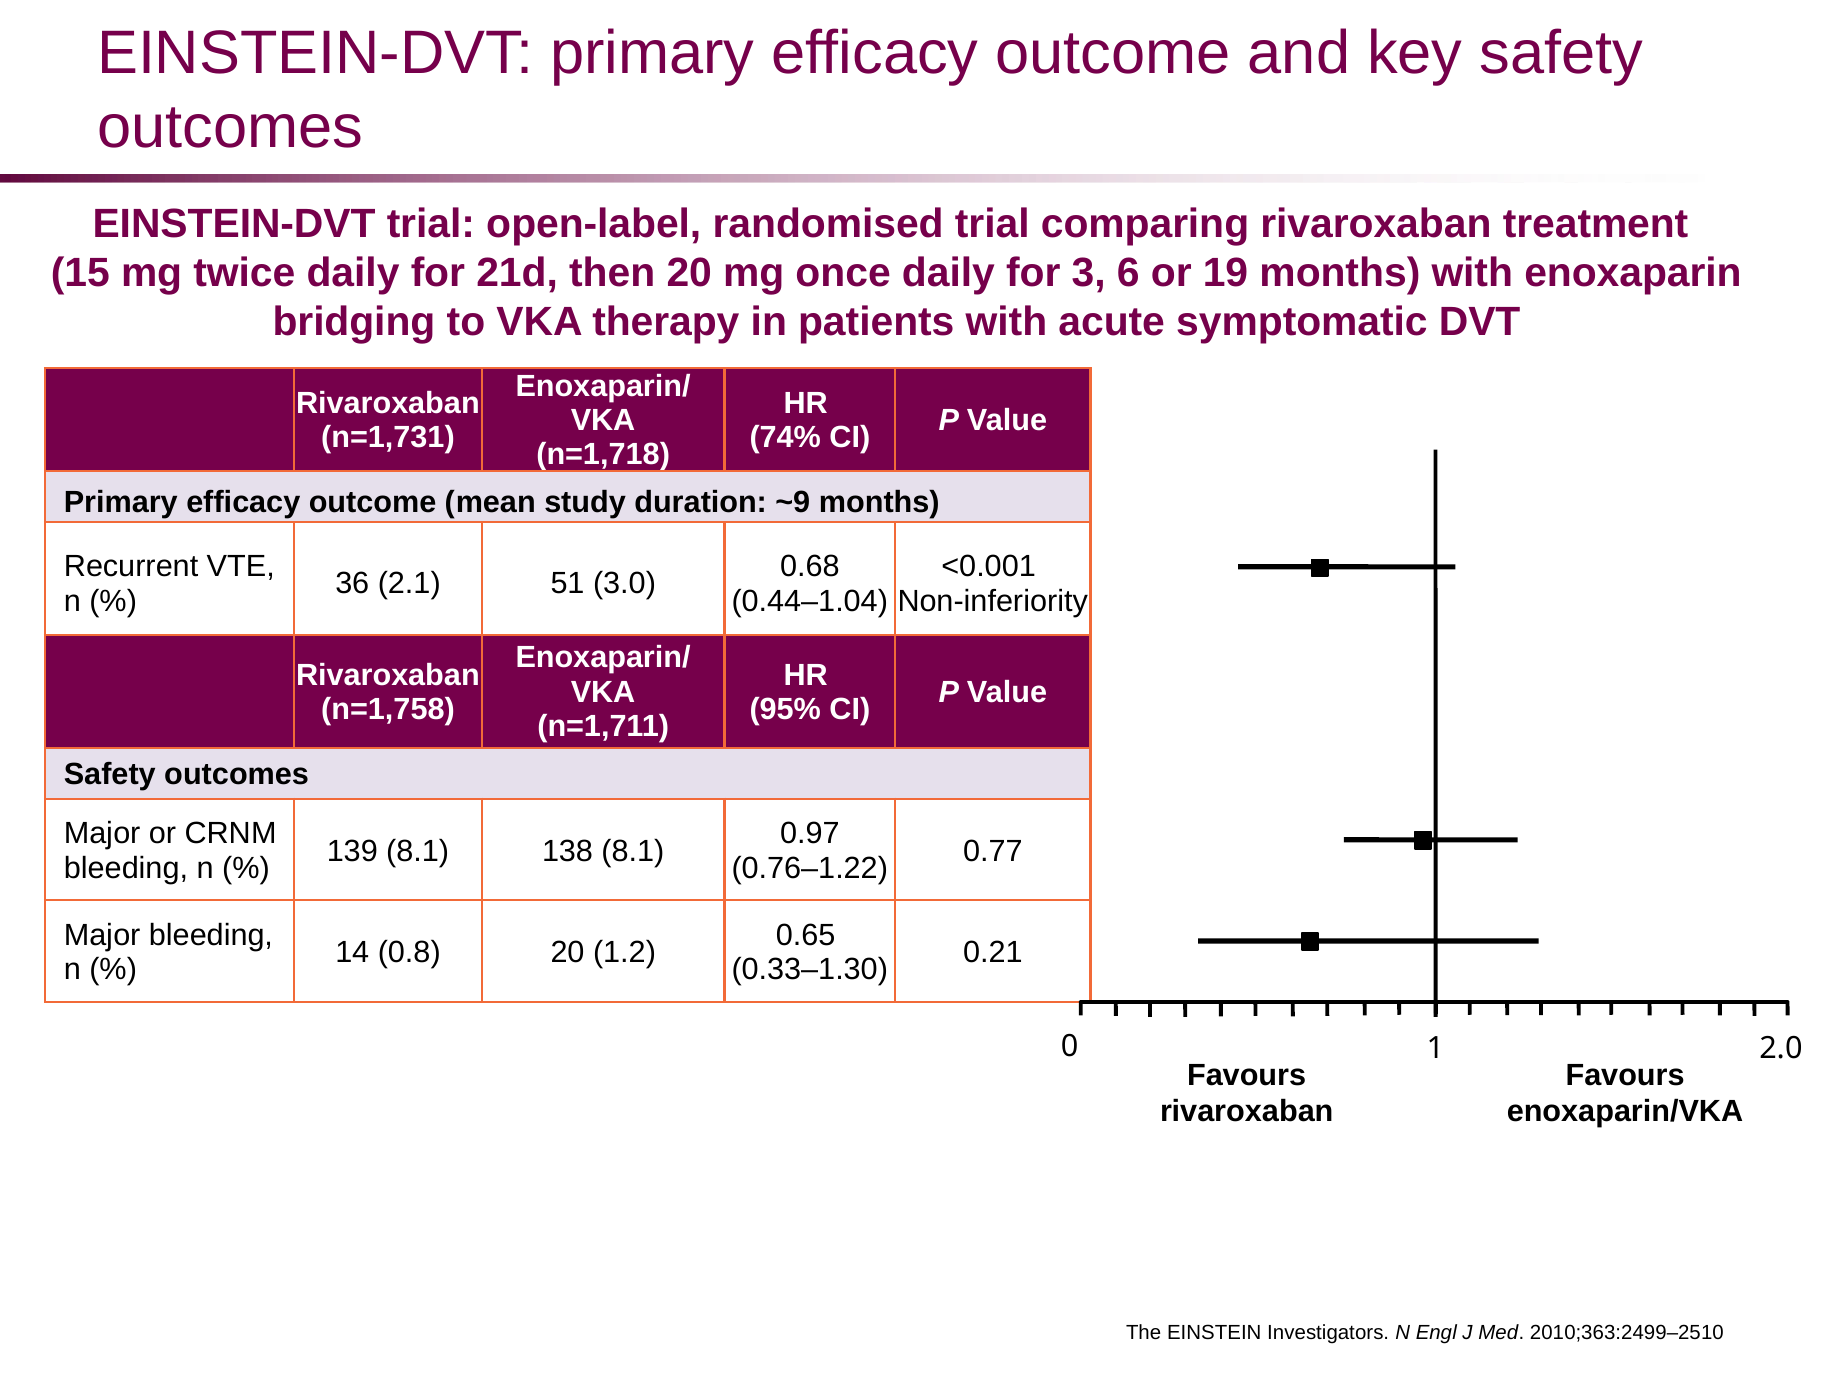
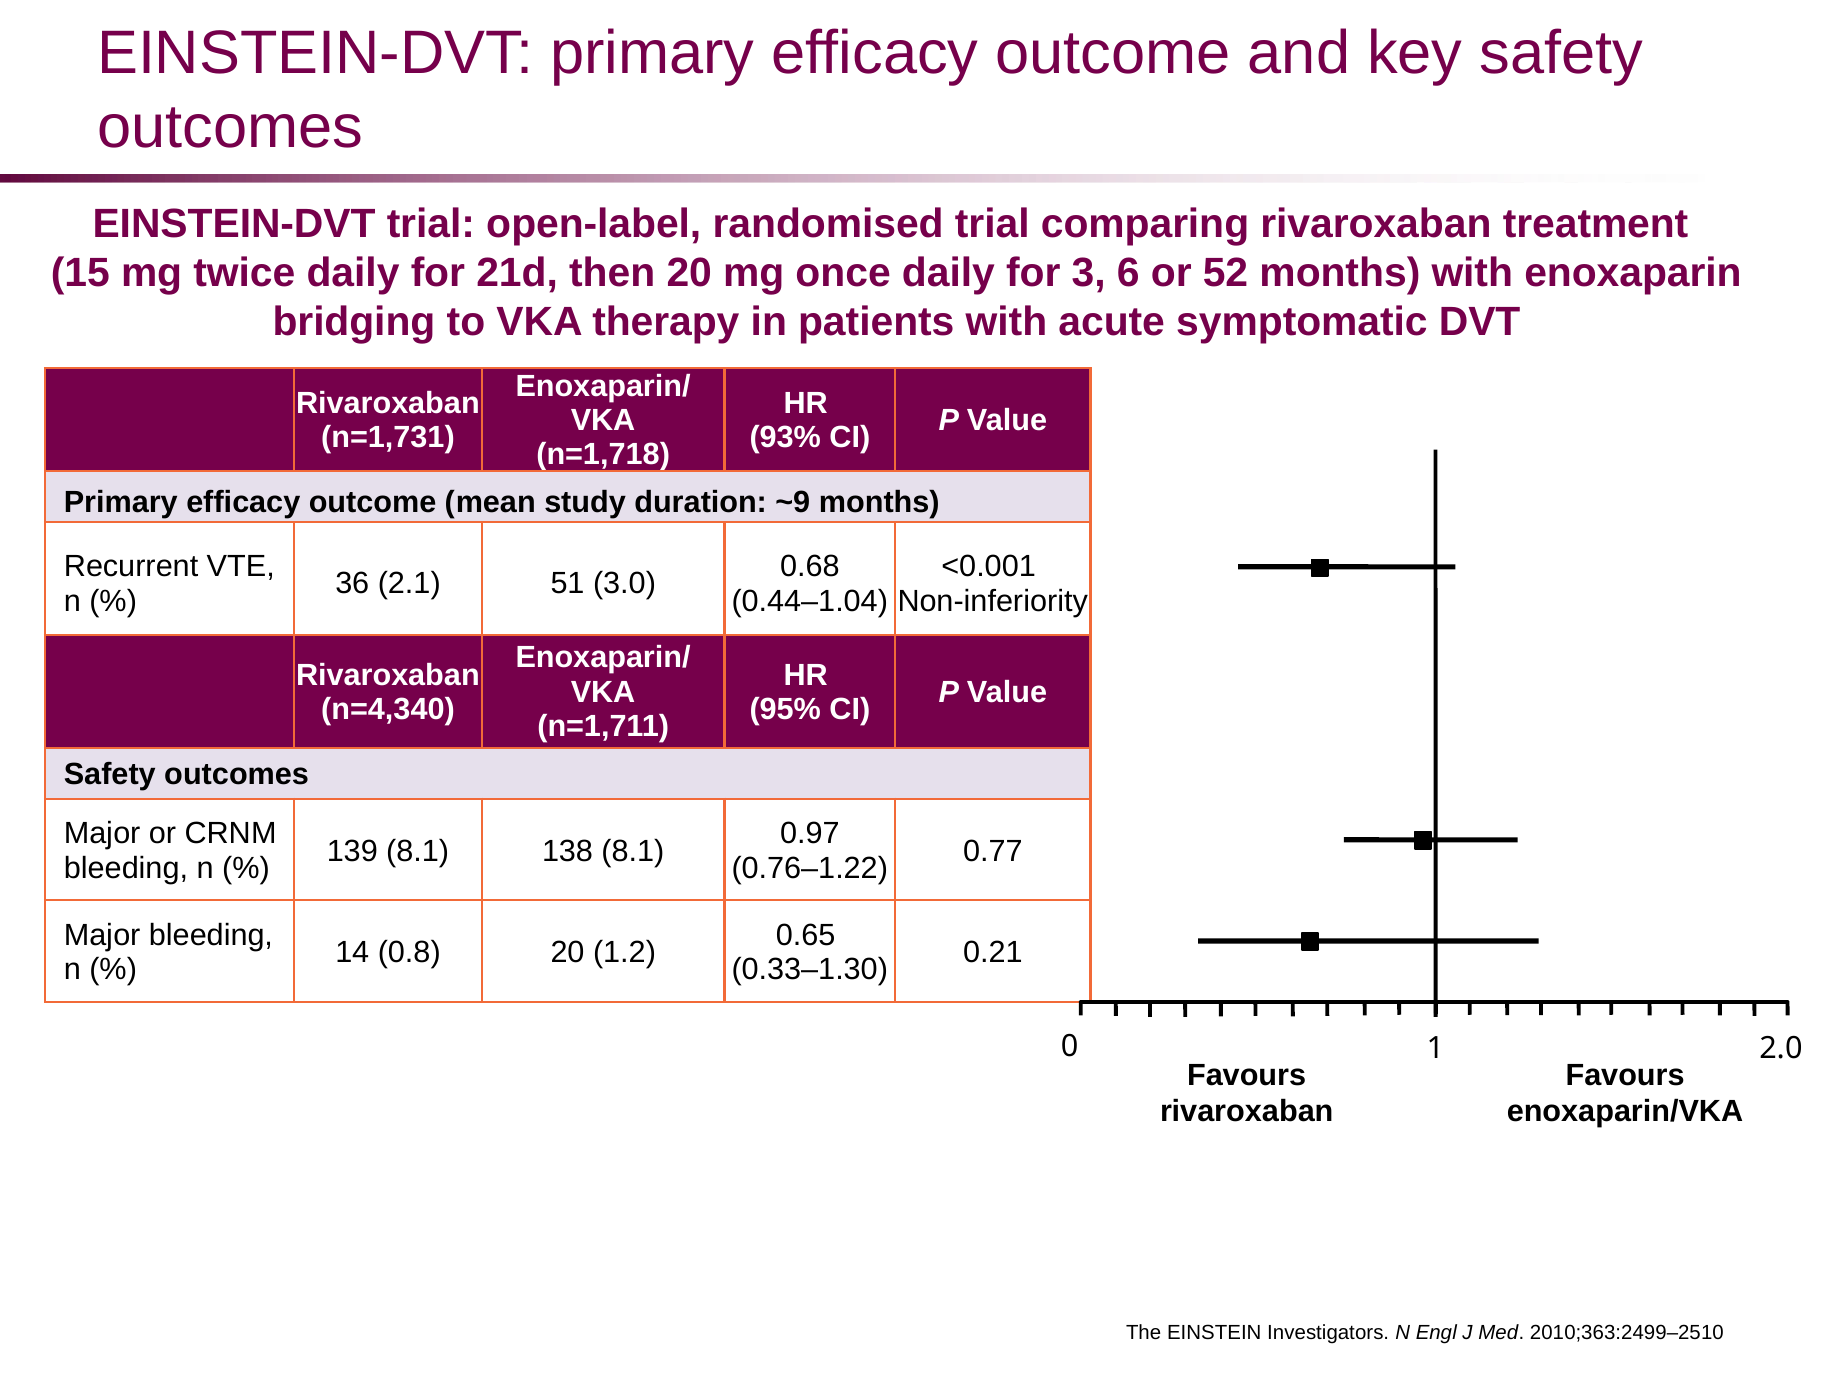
19: 19 -> 52
74%: 74% -> 93%
n=1,758: n=1,758 -> n=4,340
